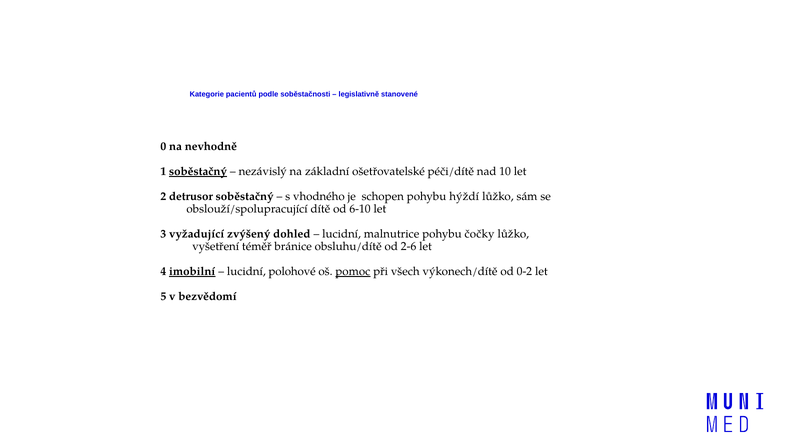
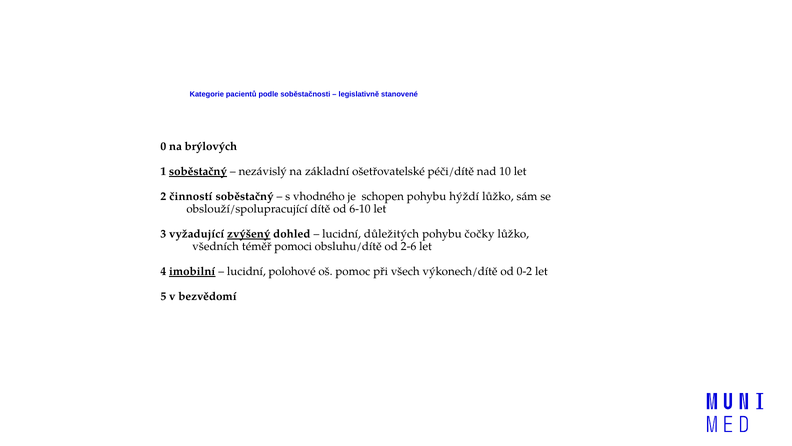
nevhodně: nevhodně -> brýlových
detrusor: detrusor -> činností
zvýšený underline: none -> present
malnutrice: malnutrice -> důležitých
vyšetření: vyšetření -> všedních
bránice: bránice -> pomoci
pomoc underline: present -> none
